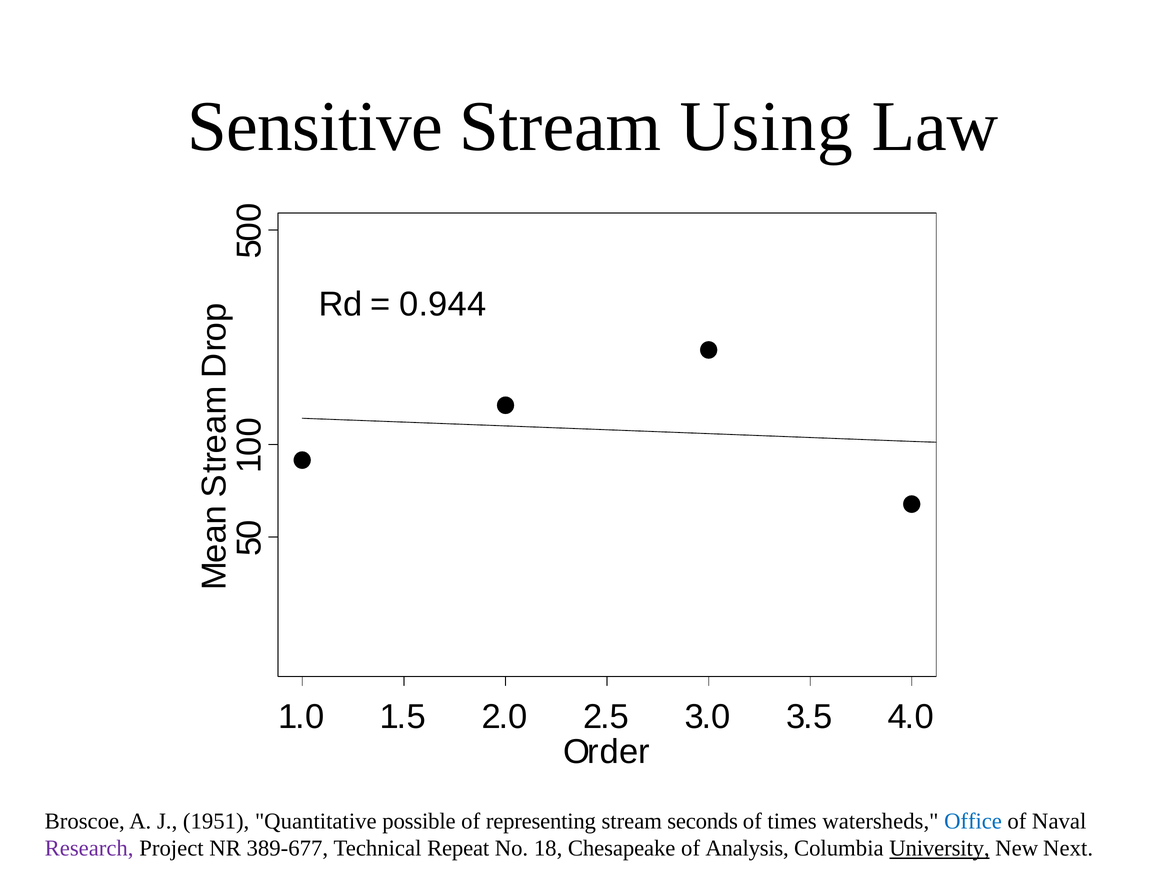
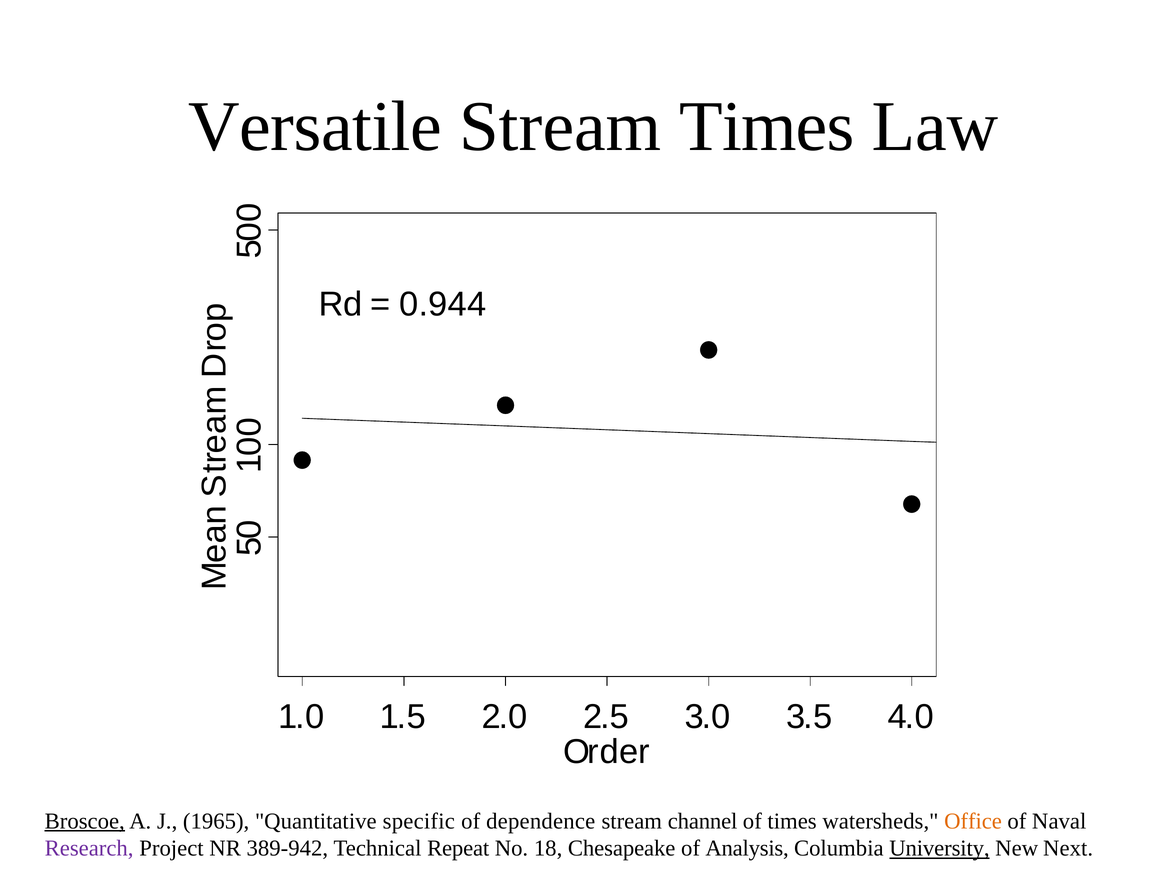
Sensitive: Sensitive -> Versatile
Stream Using: Using -> Times
Broscoe underline: none -> present
1951: 1951 -> 1965
possible: possible -> specific
representing: representing -> dependence
seconds: seconds -> channel
Office colour: blue -> orange
389-677: 389-677 -> 389-942
